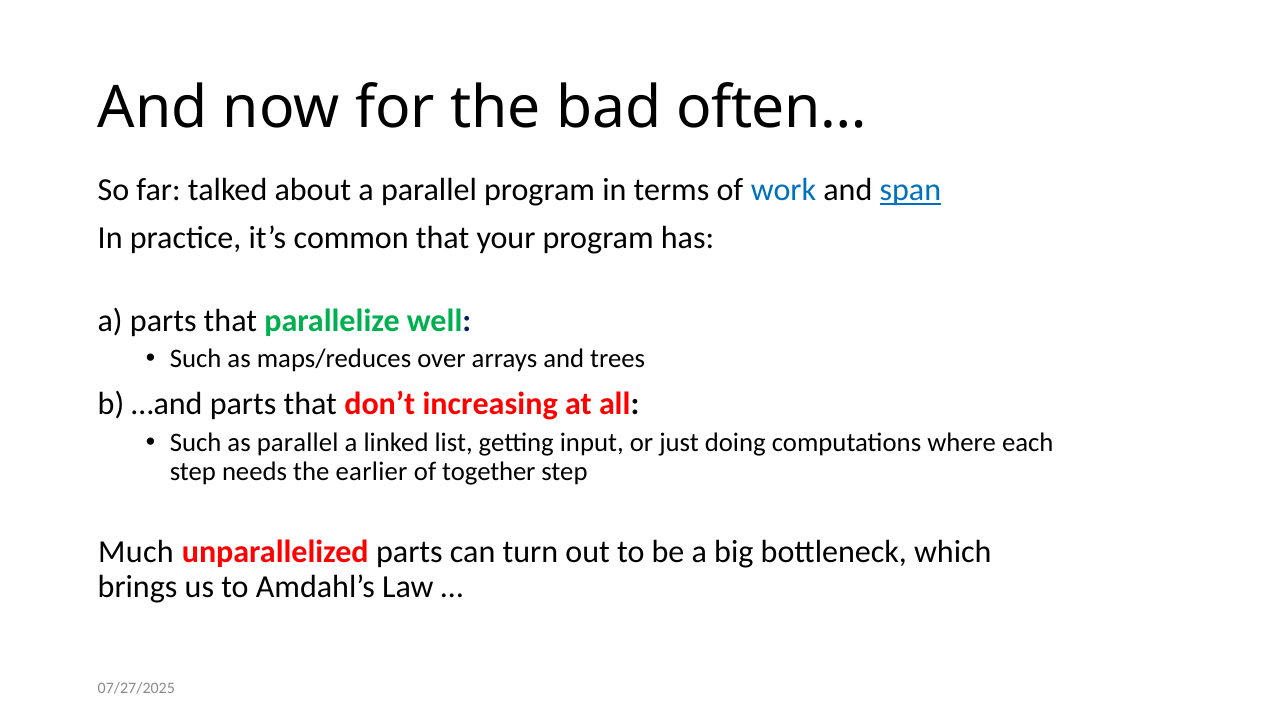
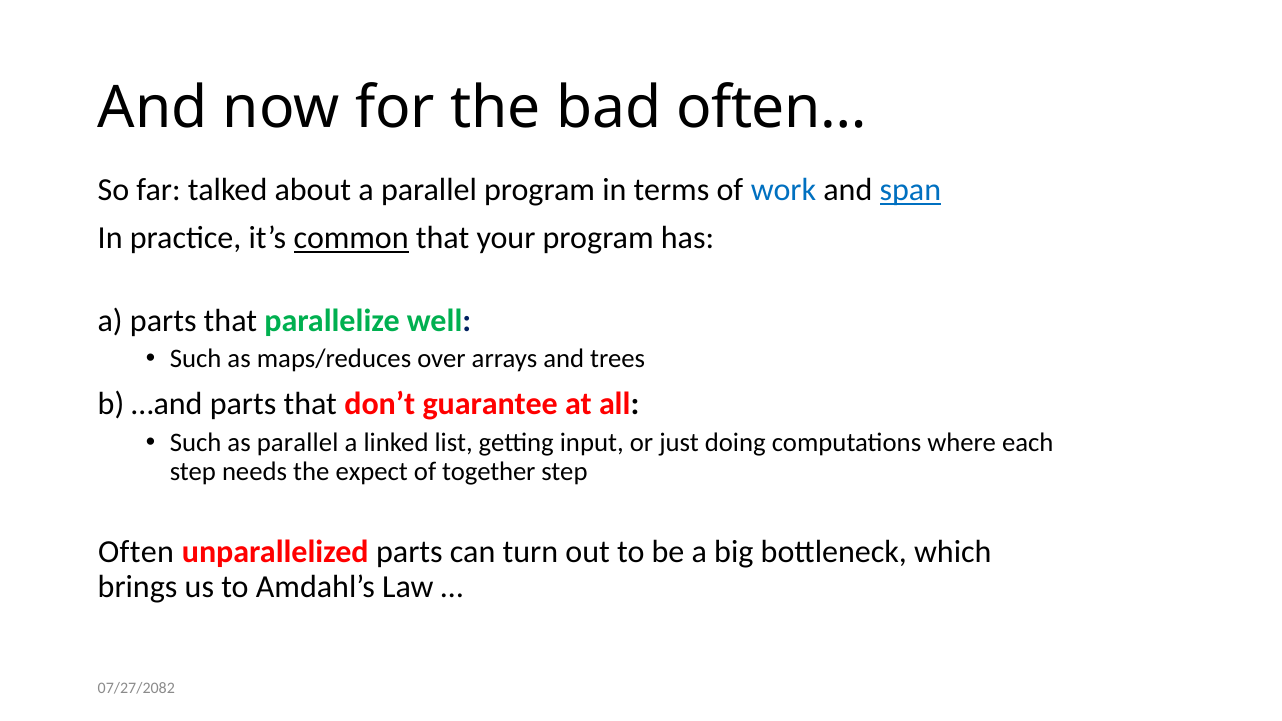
common underline: none -> present
increasing: increasing -> guarantee
earlier: earlier -> expect
Much: Much -> Often
07/27/2025: 07/27/2025 -> 07/27/2082
